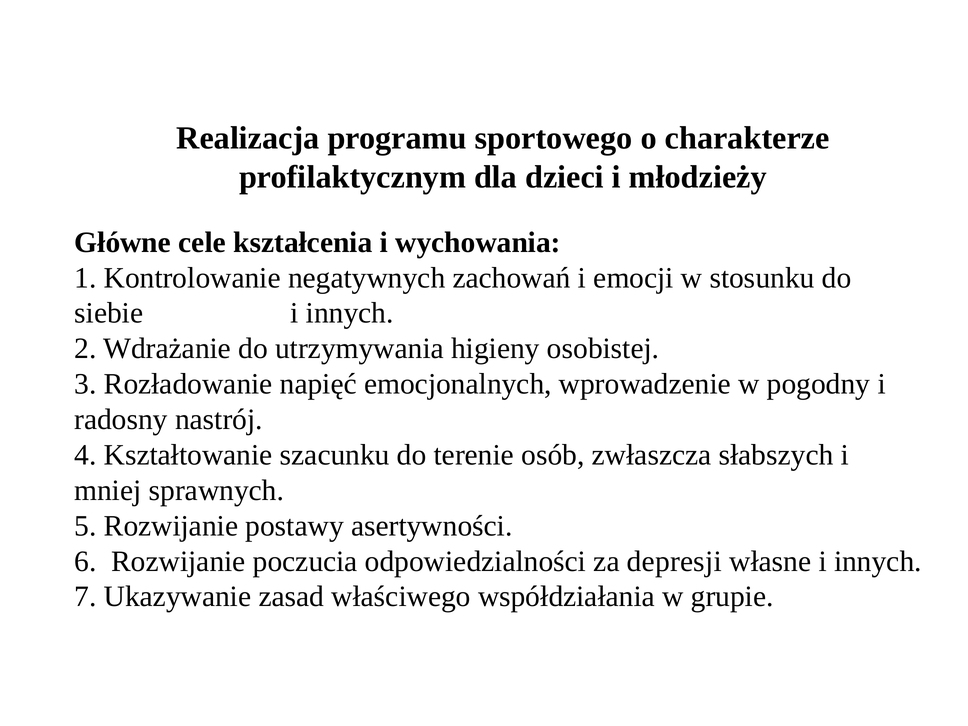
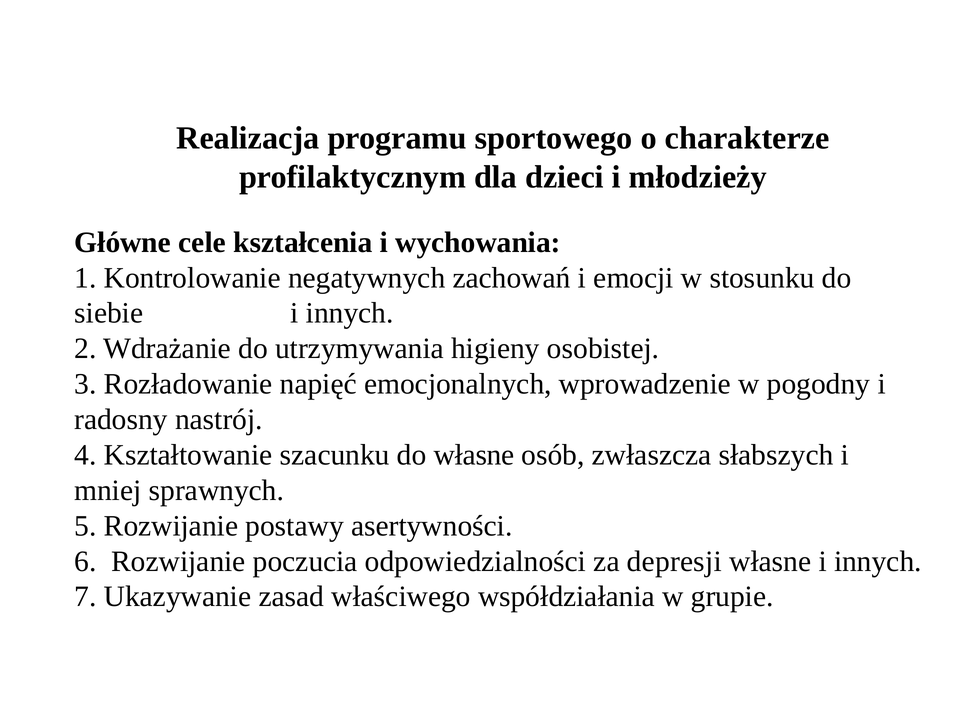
do terenie: terenie -> własne
